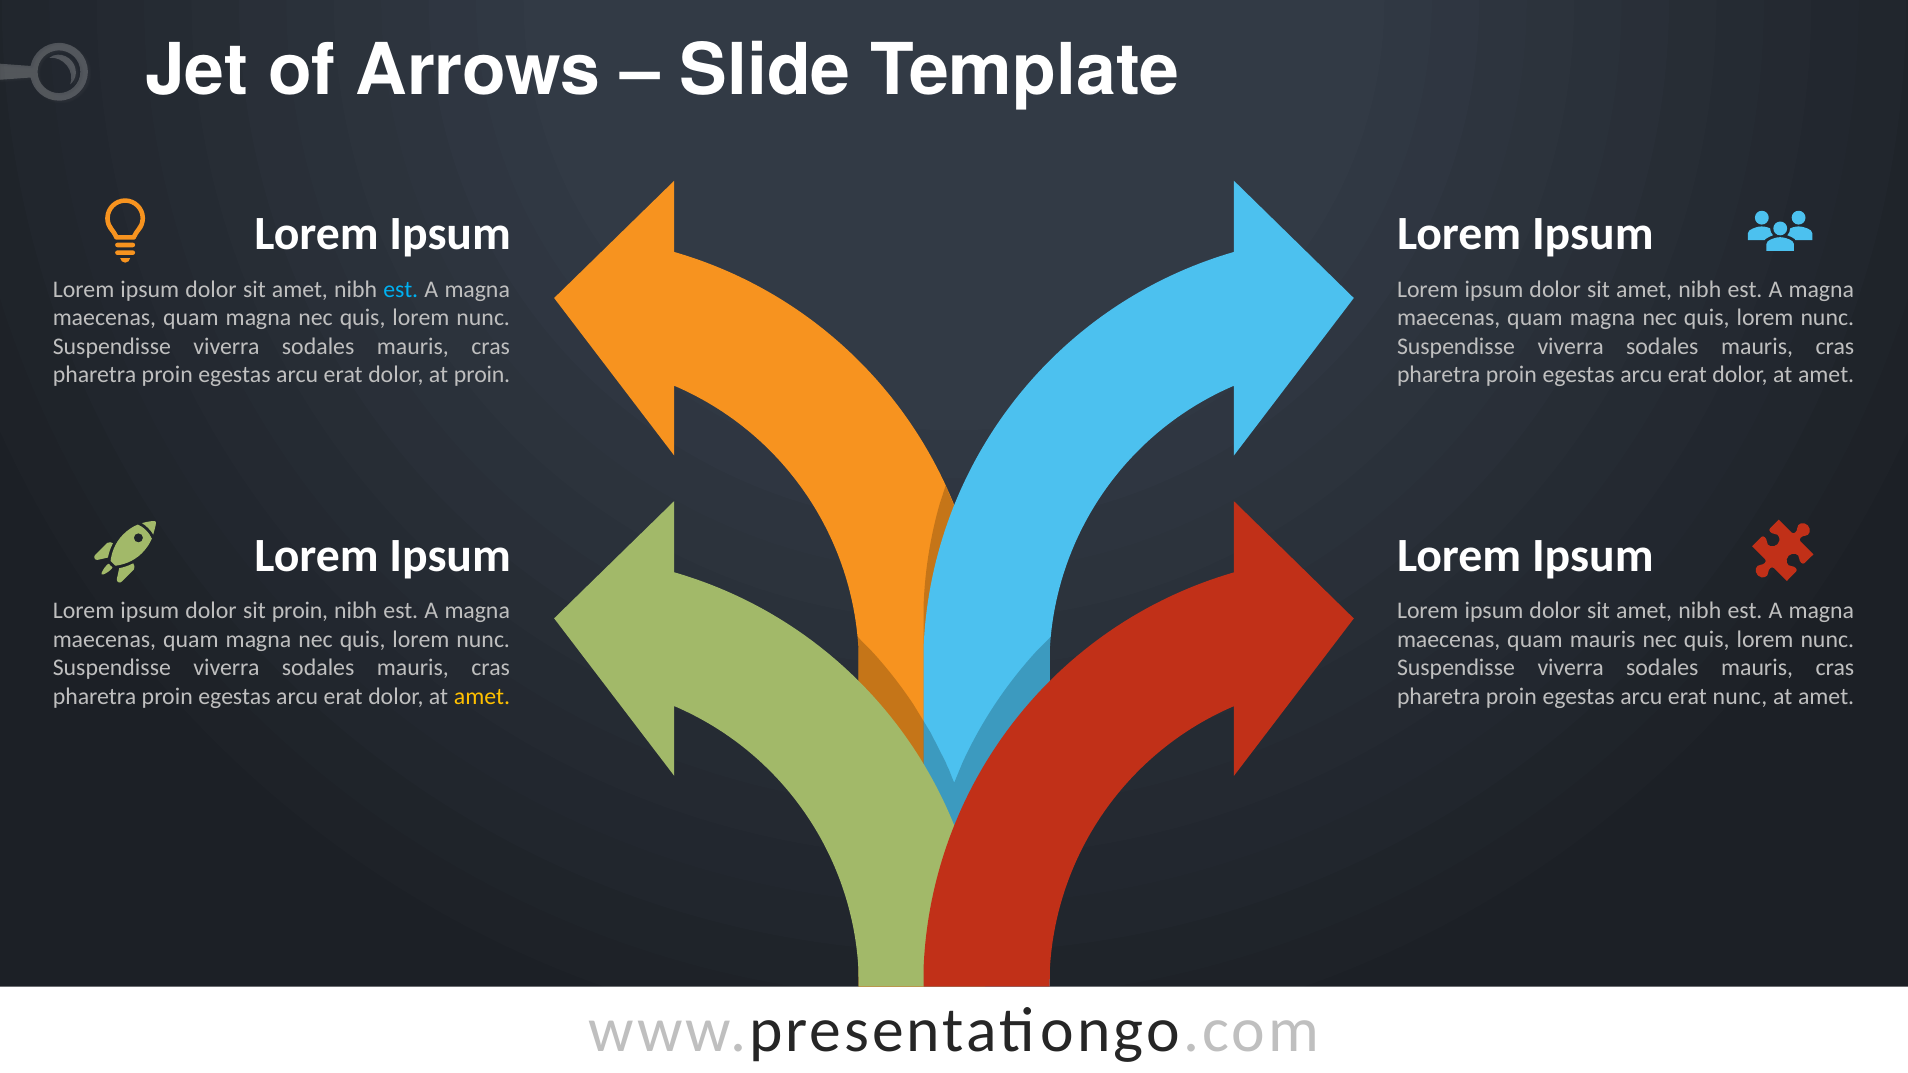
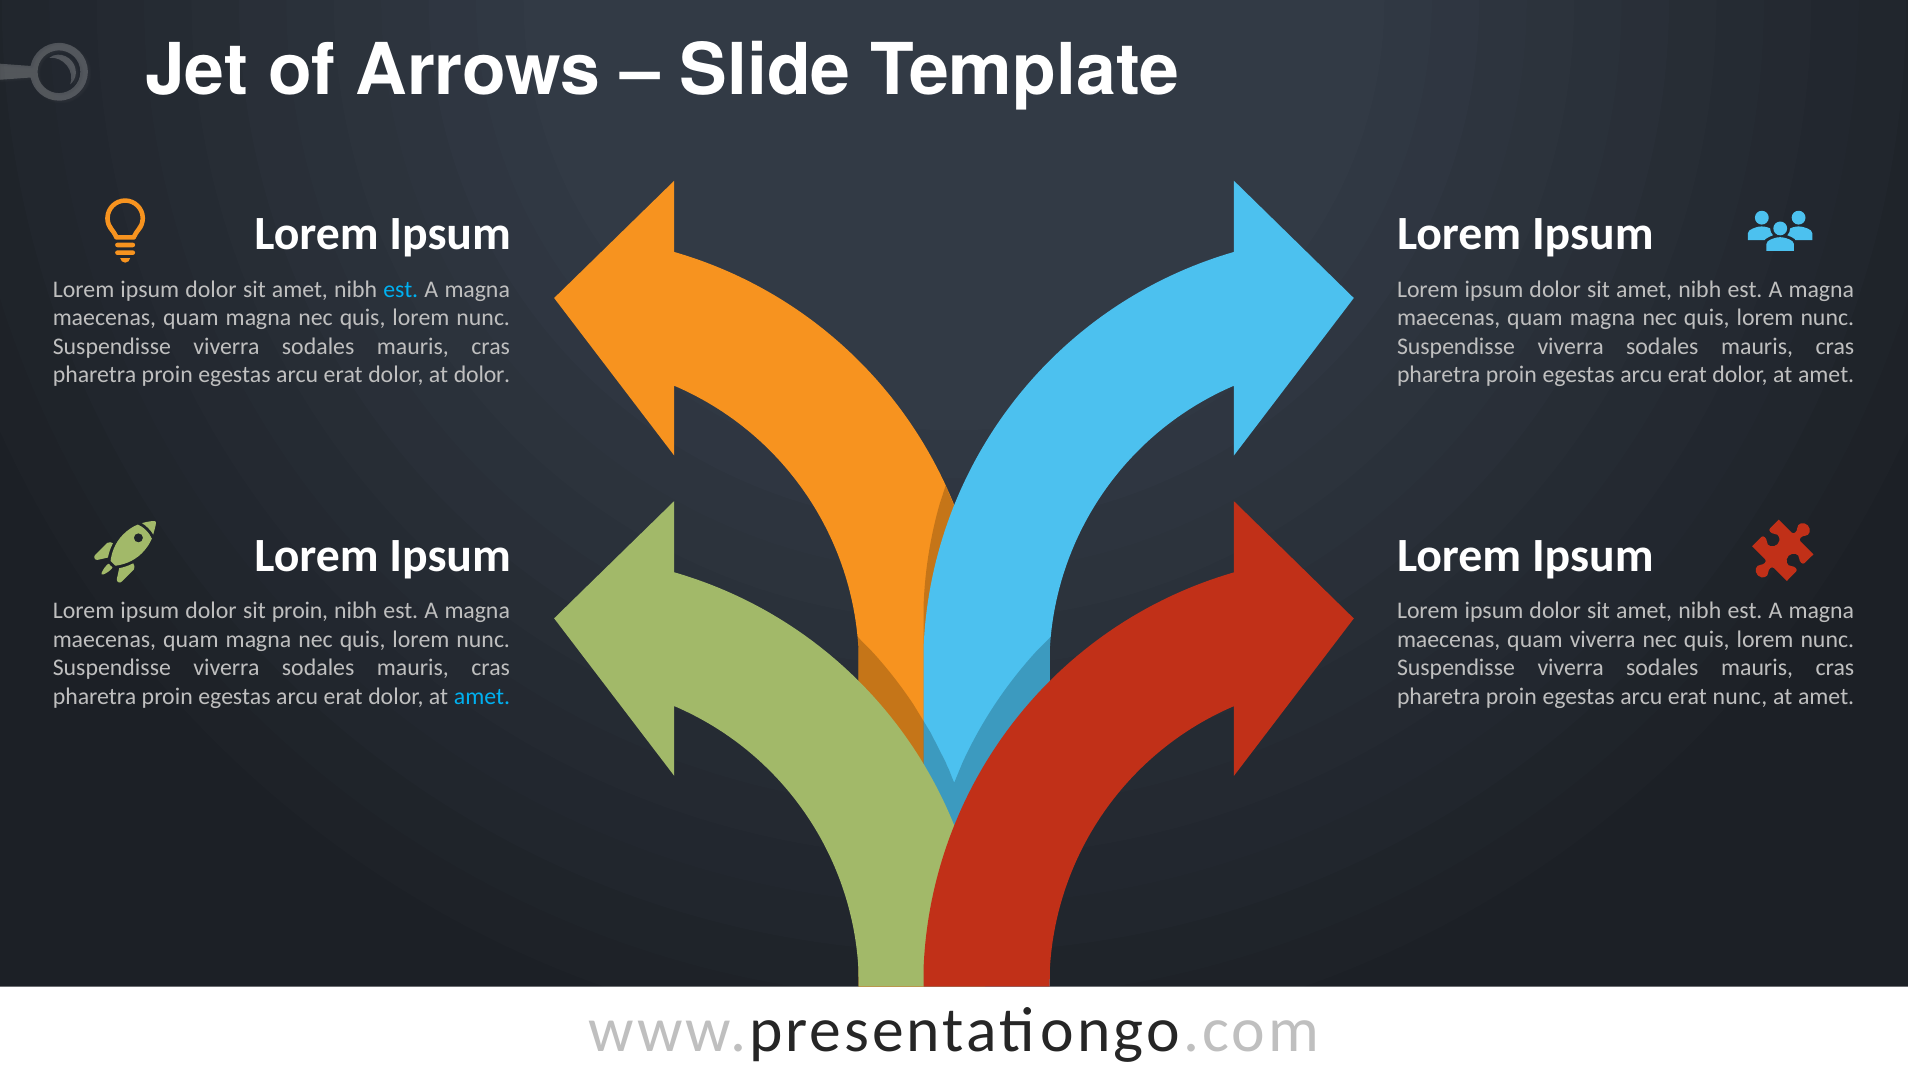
at proin: proin -> dolor
quam mauris: mauris -> viverra
amet at (482, 697) colour: yellow -> light blue
